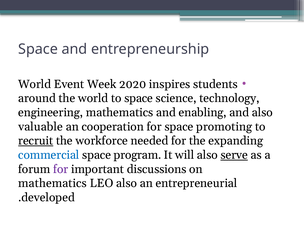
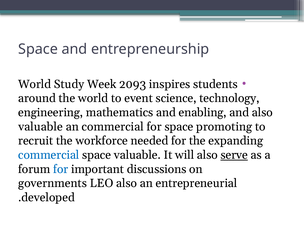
Event: Event -> Study
2020: 2020 -> 2093
to space: space -> event
an cooperation: cooperation -> commercial
recruit underline: present -> none
space program: program -> valuable
for at (61, 169) colour: purple -> blue
mathematics at (53, 183): mathematics -> governments
